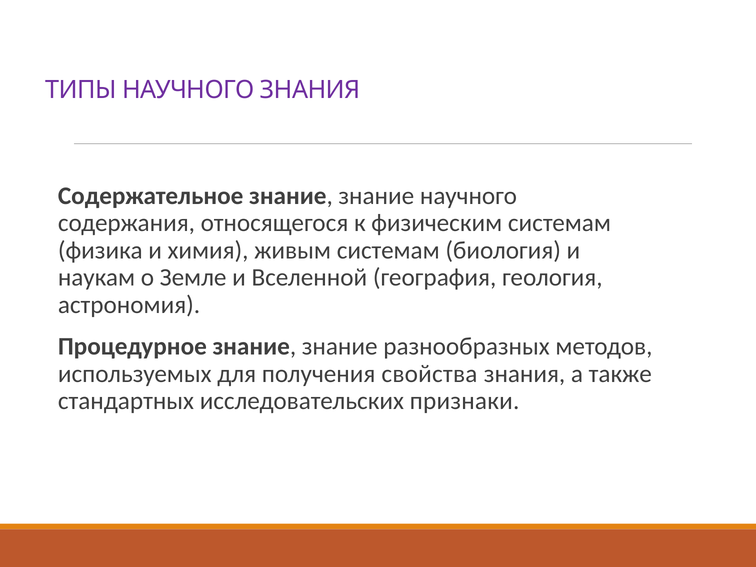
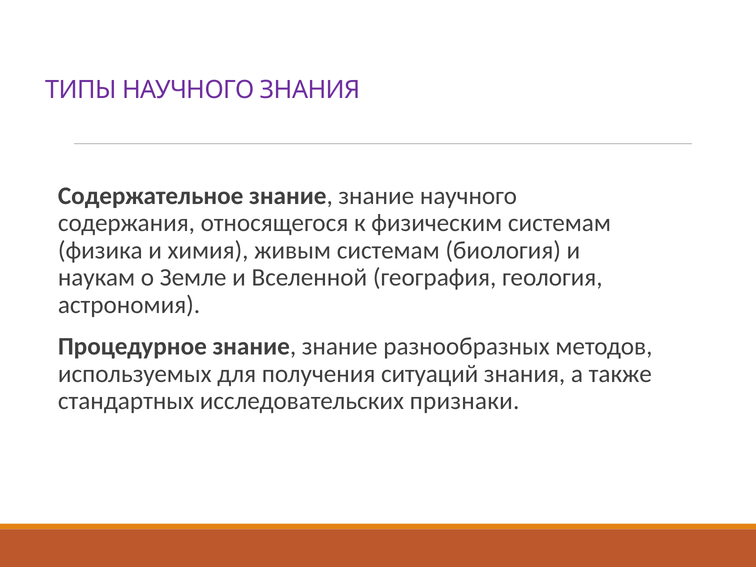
свойства: свойства -> ситуаций
